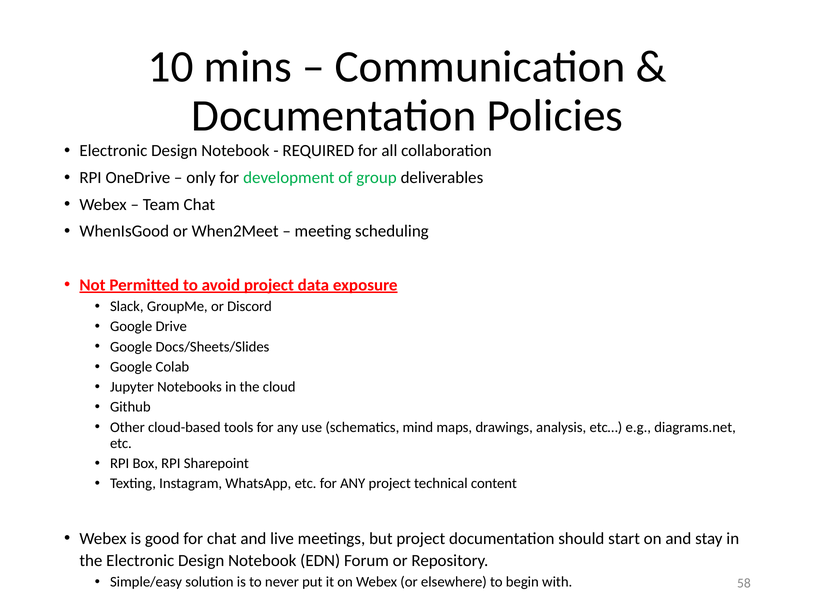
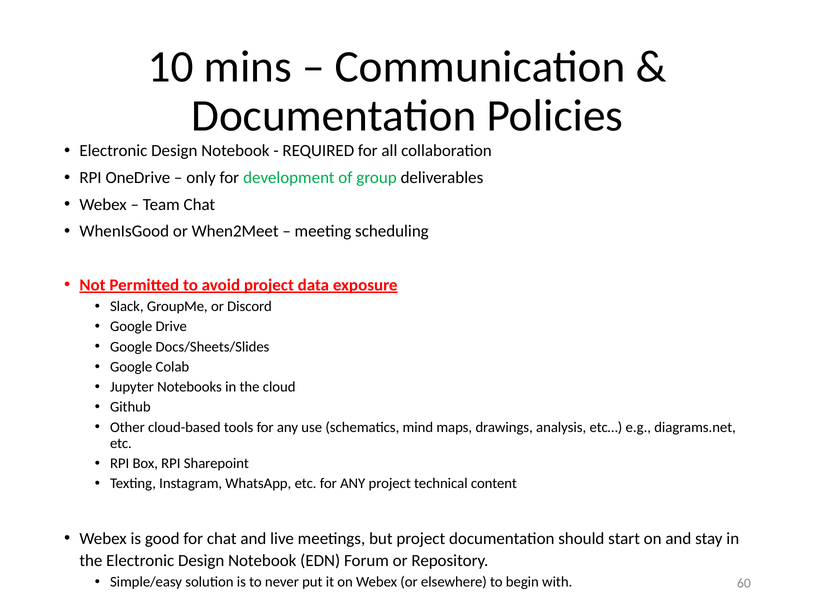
58: 58 -> 60
